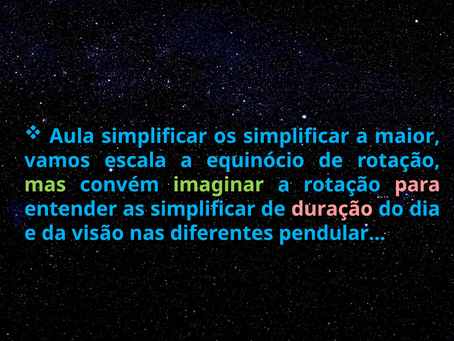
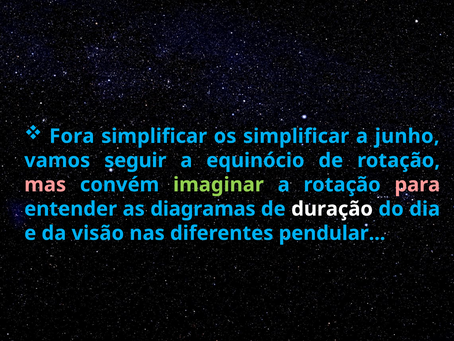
Aula: Aula -> Fora
maior: maior -> junho
escala: escala -> seguir
mas colour: light green -> pink
as simplificar: simplificar -> diagramas
duração colour: pink -> white
